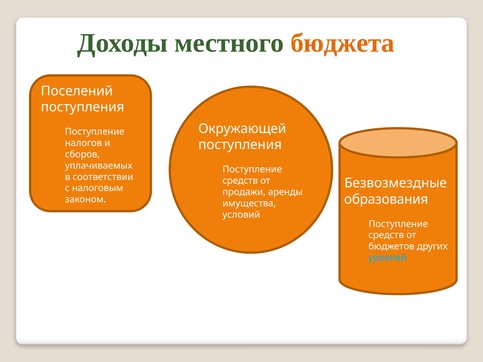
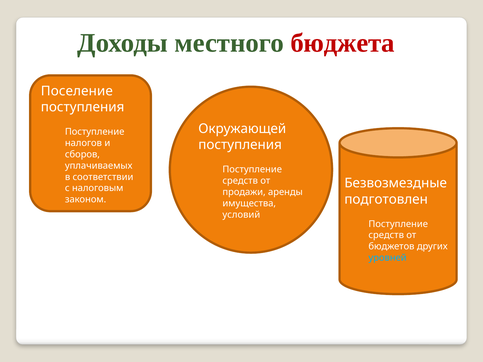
бюджета colour: orange -> red
Поселений: Поселений -> Поселение
образования: образования -> подготовлен
